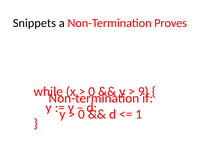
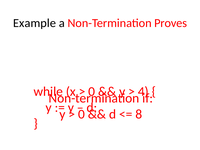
Snippets: Snippets -> Example
9: 9 -> 4
1: 1 -> 8
